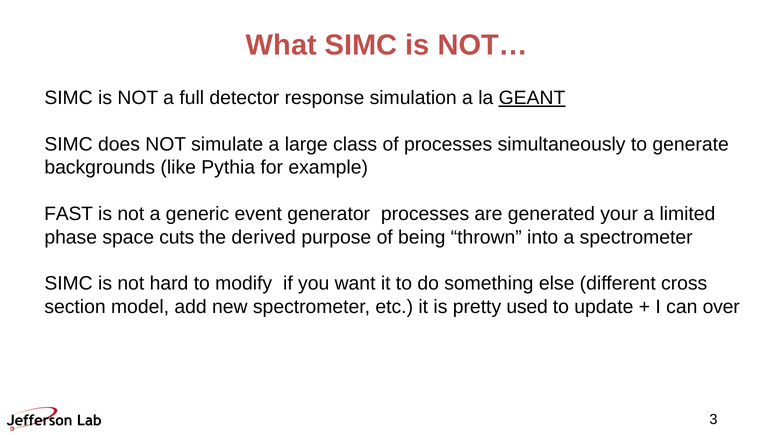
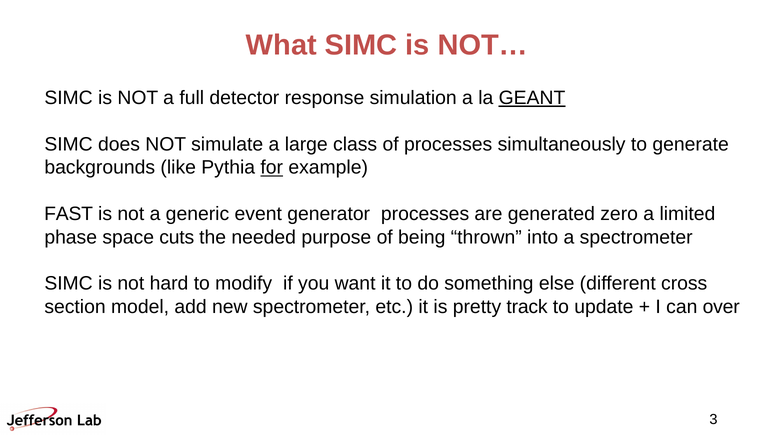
for underline: none -> present
your: your -> zero
derived: derived -> needed
used: used -> track
